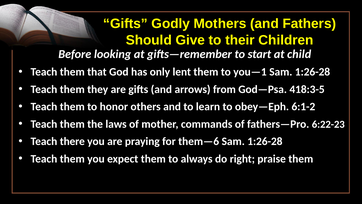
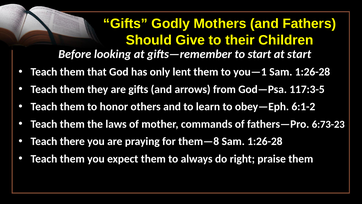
at child: child -> start
418:3-5: 418:3-5 -> 117:3-5
6:22-23: 6:22-23 -> 6:73-23
them—6: them—6 -> them—8
